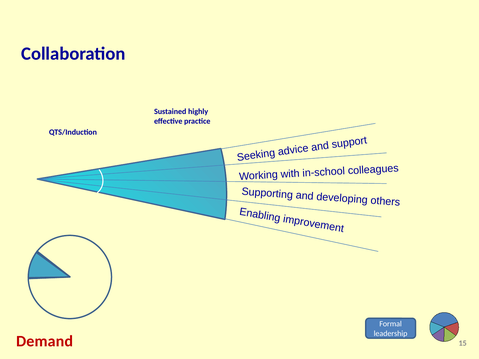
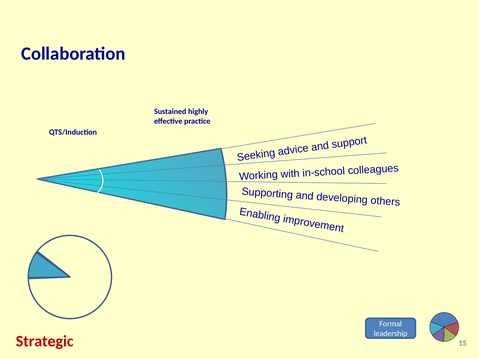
Demand: Demand -> Strategic
